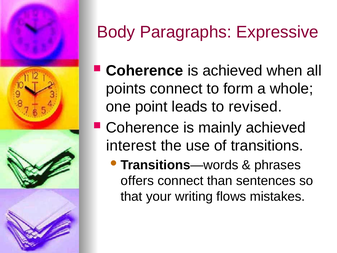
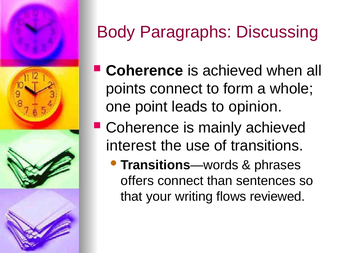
Expressive: Expressive -> Discussing
revised: revised -> opinion
mistakes: mistakes -> reviewed
